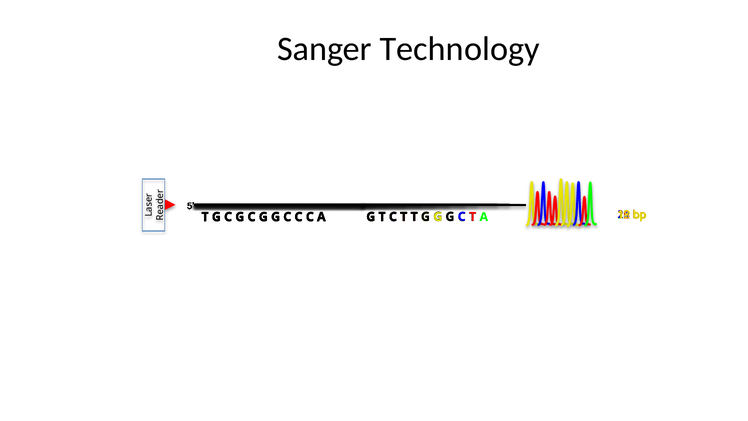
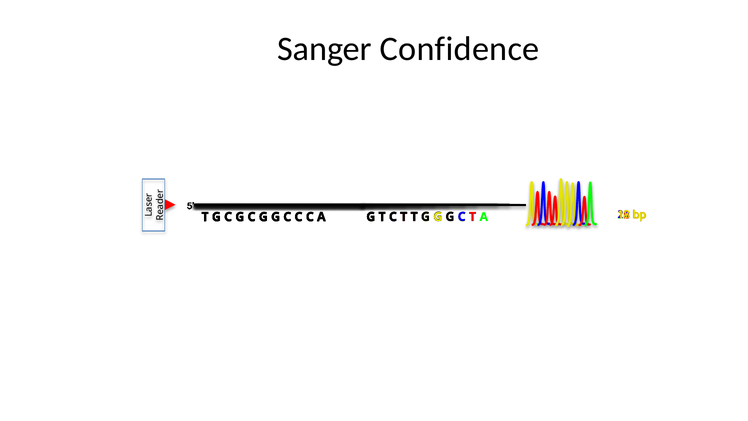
Technology: Technology -> Confidence
